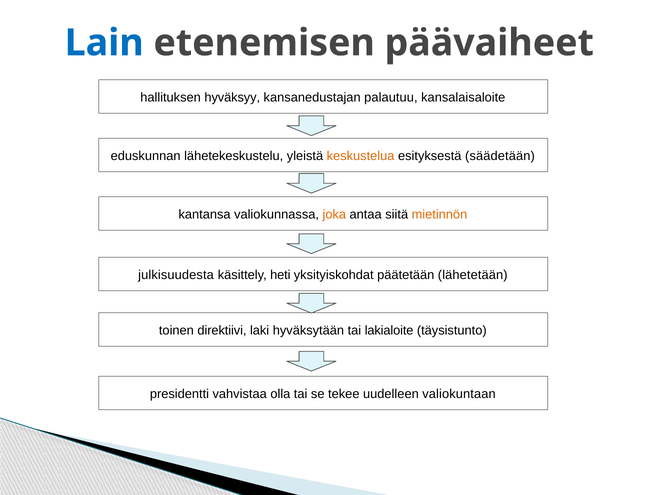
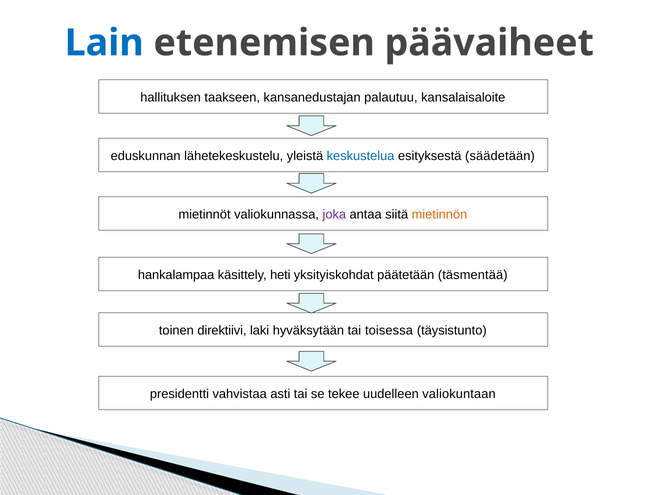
hyväksyy: hyväksyy -> taakseen
keskustelua colour: orange -> blue
kantansa: kantansa -> mietinnöt
joka colour: orange -> purple
julkisuudesta: julkisuudesta -> hankalampaa
lähetetään: lähetetään -> täsmentää
lakialoite: lakialoite -> toisessa
olla: olla -> asti
